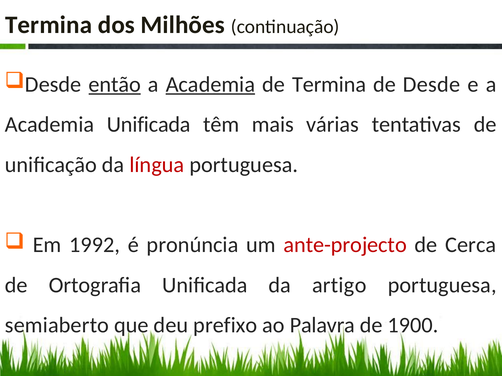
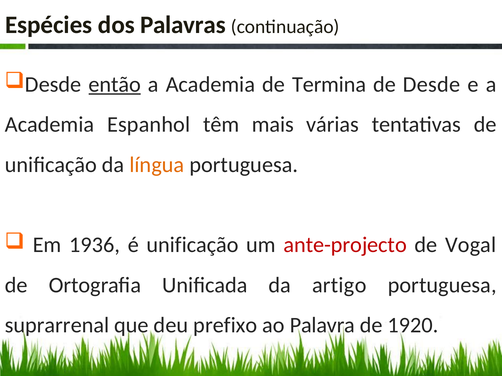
Termina at (49, 25): Termina -> Espécies
Milhões: Milhões -> Palavras
Academia at (210, 85) underline: present -> none
Academia Unificada: Unificada -> Espanhol
língua colour: red -> orange
1992: 1992 -> 1936
é pronúncia: pronúncia -> unificação
Cerca: Cerca -> Vogal
semiaberto: semiaberto -> suprarrenal
1900: 1900 -> 1920
